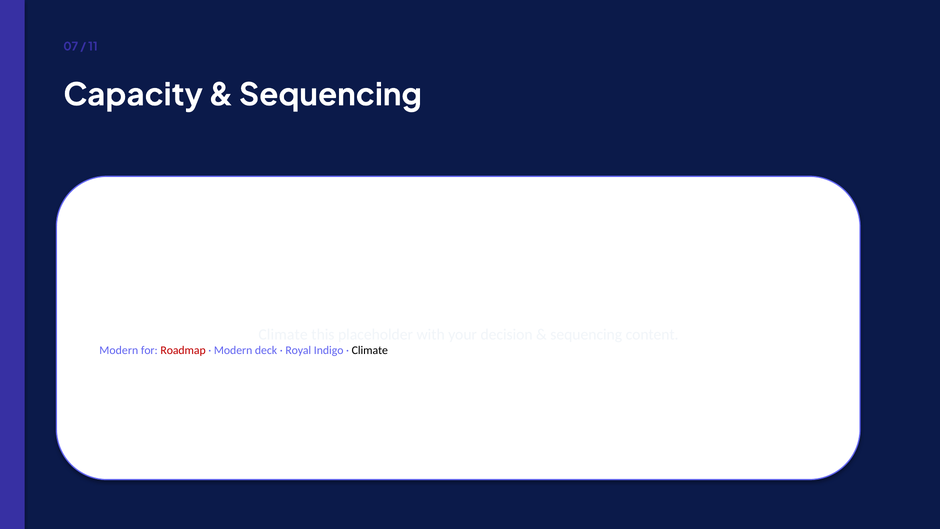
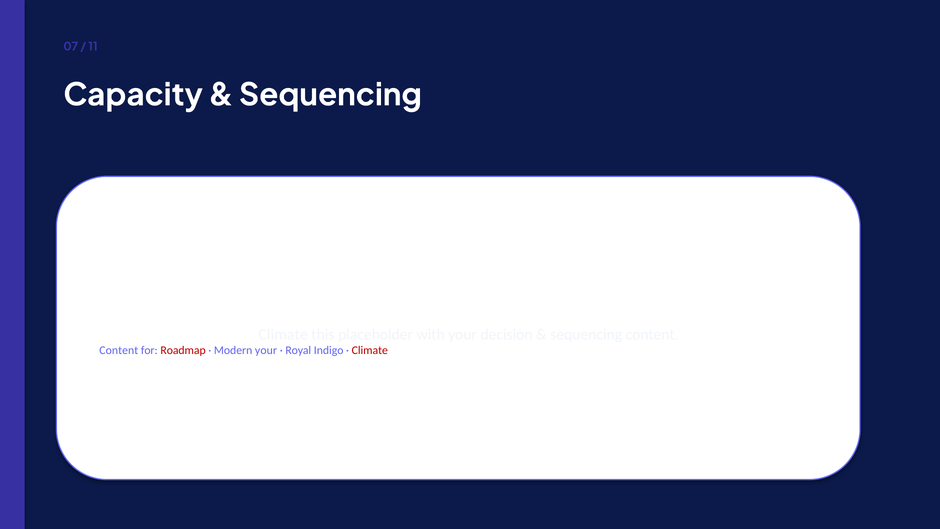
Modern at (119, 350): Modern -> Content
Modern deck: deck -> your
Climate at (370, 350) colour: black -> red
